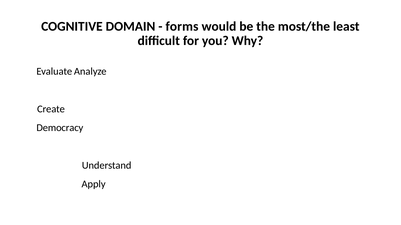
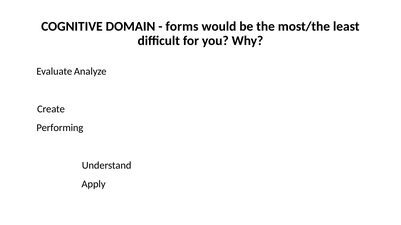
Democracy: Democracy -> Performing
